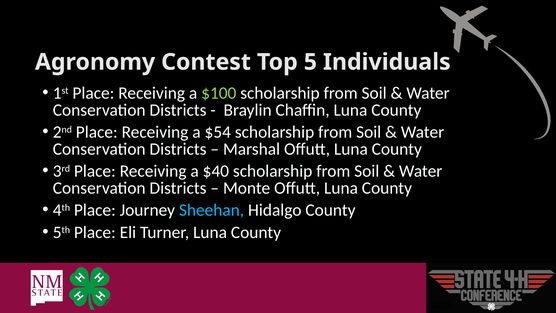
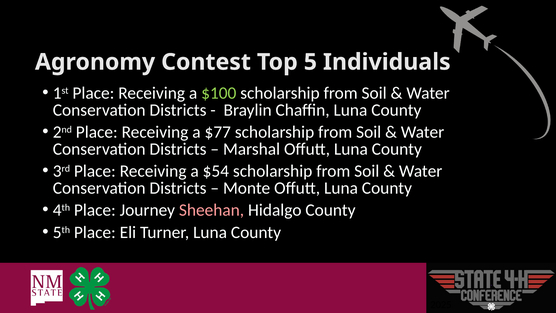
$54: $54 -> $77
$40: $40 -> $54
Sheehan colour: light blue -> pink
